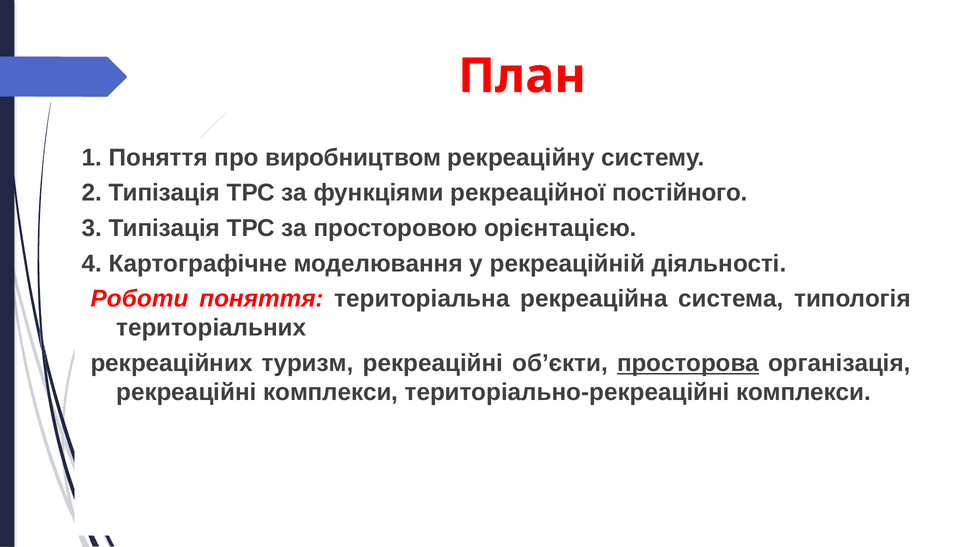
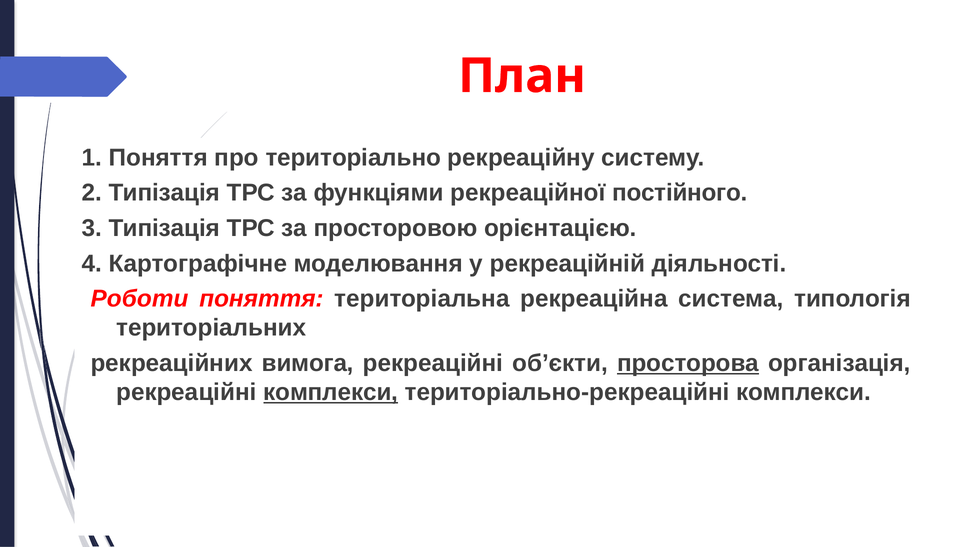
виробництвом: виробництвом -> територіально
туризм: туризм -> вимога
комплекси at (331, 392) underline: none -> present
